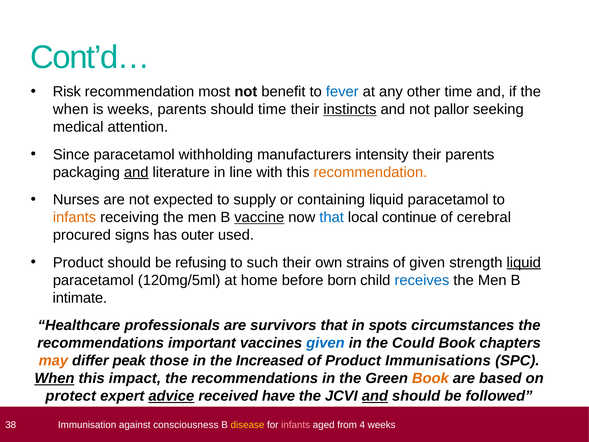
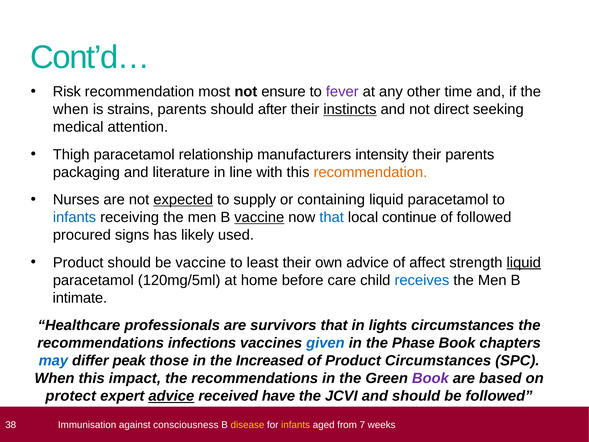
benefit: benefit -> ensure
fever colour: blue -> purple
is weeks: weeks -> strains
should time: time -> after
pallor: pallor -> direct
Since: Since -> Thigh
withholding: withholding -> relationship
and at (136, 172) underline: present -> none
expected underline: none -> present
infants at (74, 217) colour: orange -> blue
of cerebral: cerebral -> followed
outer: outer -> likely
be refusing: refusing -> vaccine
such: such -> least
own strains: strains -> advice
of given: given -> affect
born: born -> care
spots: spots -> lights
important: important -> infections
Could: Could -> Phase
may colour: orange -> blue
Product Immunisations: Immunisations -> Circumstances
When at (54, 378) underline: present -> none
Book at (430, 378) colour: orange -> purple
and at (375, 396) underline: present -> none
infants at (296, 425) colour: pink -> yellow
4: 4 -> 7
